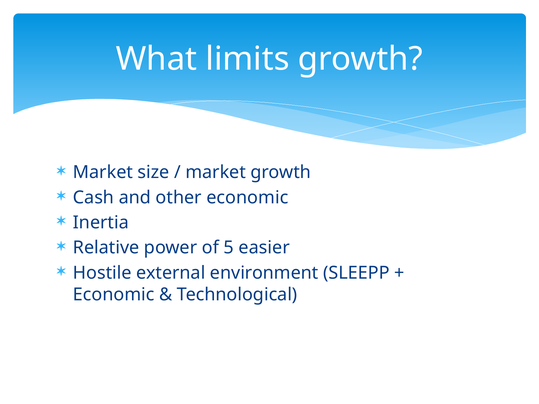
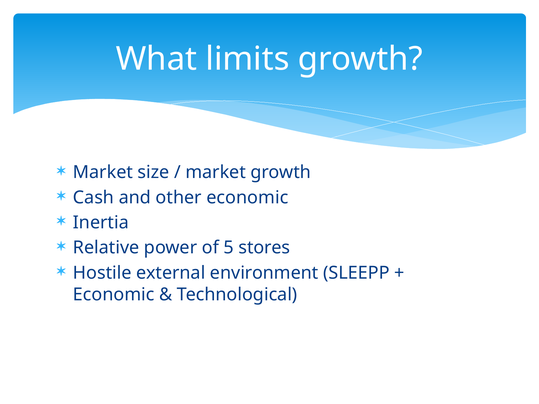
easier: easier -> stores
